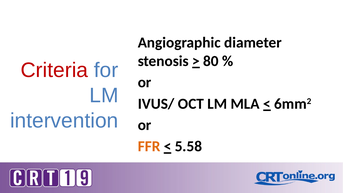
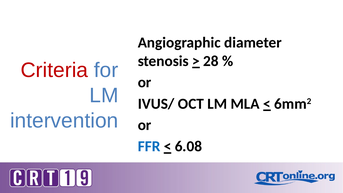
80: 80 -> 28
FFR colour: orange -> blue
5.58: 5.58 -> 6.08
